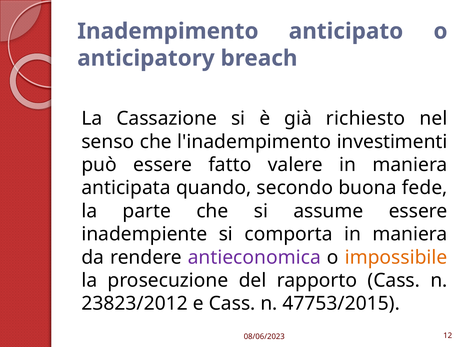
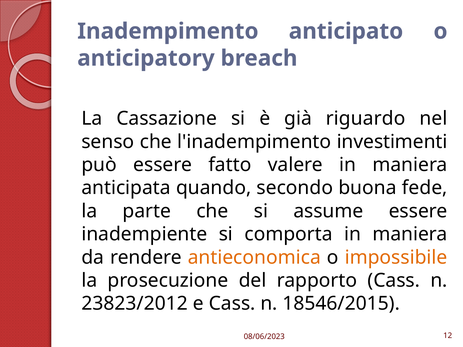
richiesto: richiesto -> riguardo
antieconomica colour: purple -> orange
47753/2015: 47753/2015 -> 18546/2015
